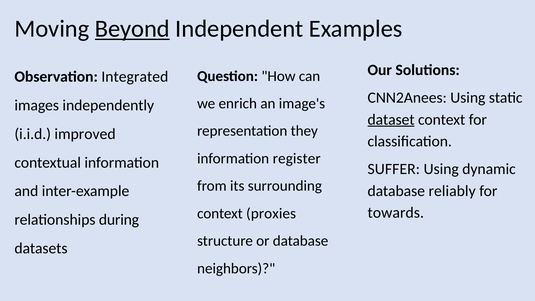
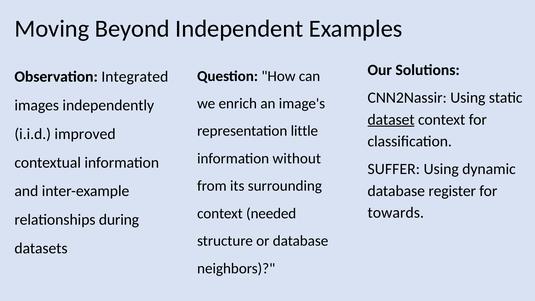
Beyond underline: present -> none
CNN2Anees: CNN2Anees -> CNN2Nassir
they: they -> little
register: register -> without
reliably: reliably -> register
proxies: proxies -> needed
